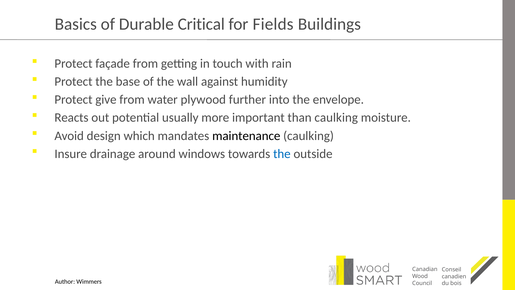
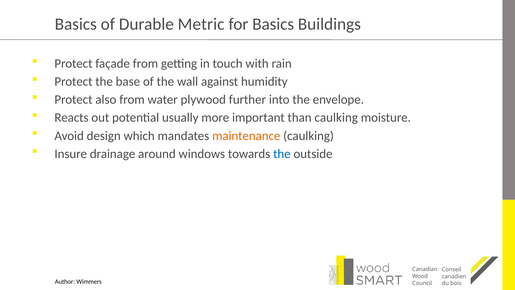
Critical: Critical -> Metric
for Fields: Fields -> Basics
give: give -> also
maintenance colour: black -> orange
